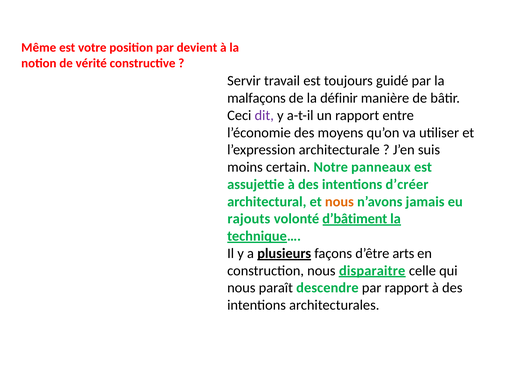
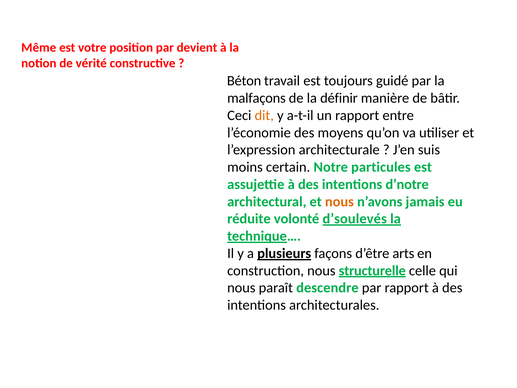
Servir: Servir -> Béton
dit colour: purple -> orange
panneaux: panneaux -> particules
d’créer: d’créer -> d’notre
rajouts: rajouts -> réduite
d’bâtiment: d’bâtiment -> d’soulevés
disparaitre: disparaitre -> structurelle
